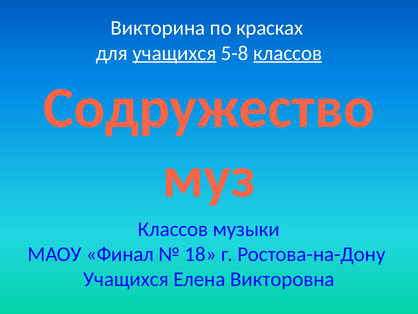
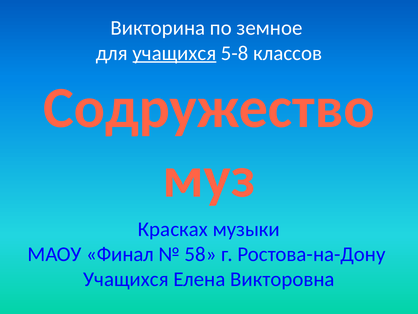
красках: красках -> земное
классов at (288, 53) underline: present -> none
Классов at (173, 229): Классов -> Красках
18: 18 -> 58
